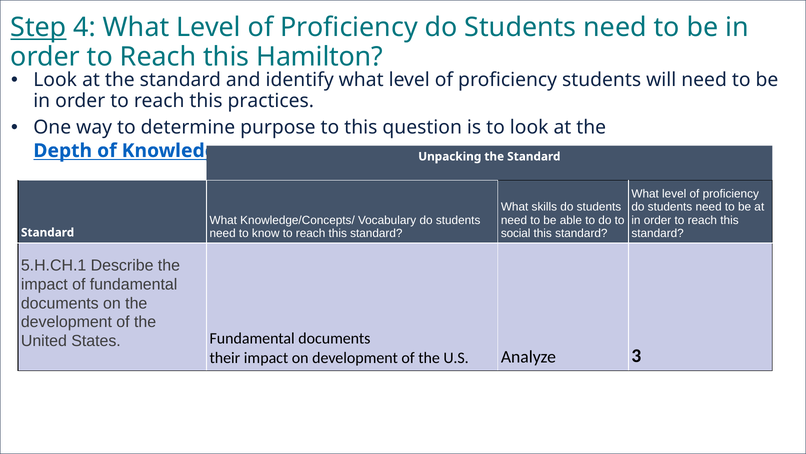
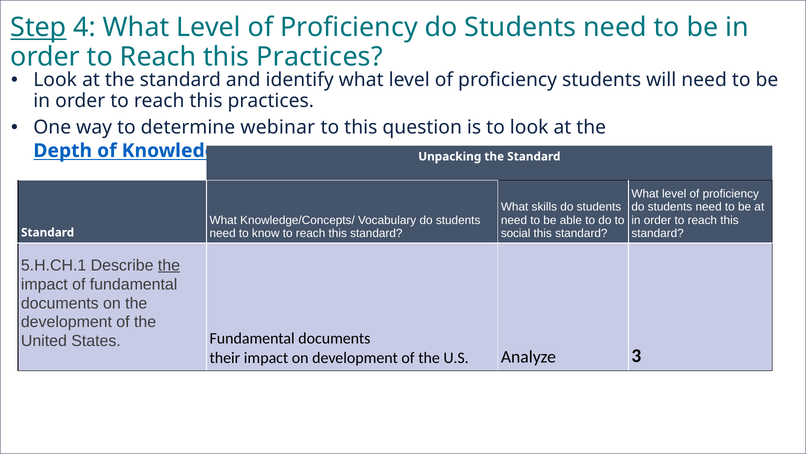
Hamilton at (320, 57): Hamilton -> Practices
purpose: purpose -> webinar
the at (169, 265) underline: none -> present
